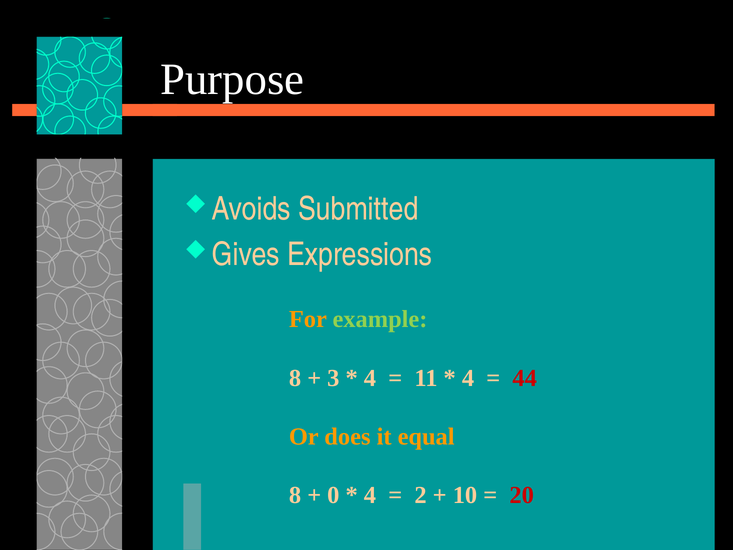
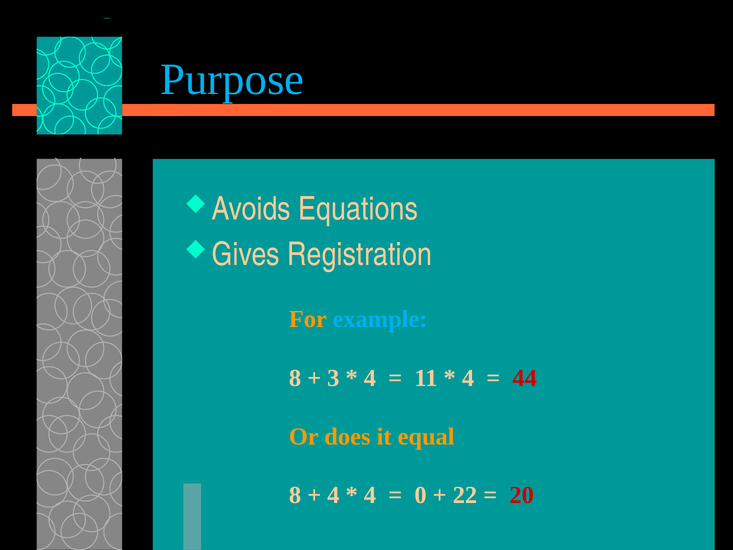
Purpose colour: white -> light blue
Submitted: Submitted -> Equations
Expressions: Expressions -> Registration
example colour: light green -> light blue
0 at (333, 495): 0 -> 4
2: 2 -> 0
10: 10 -> 22
